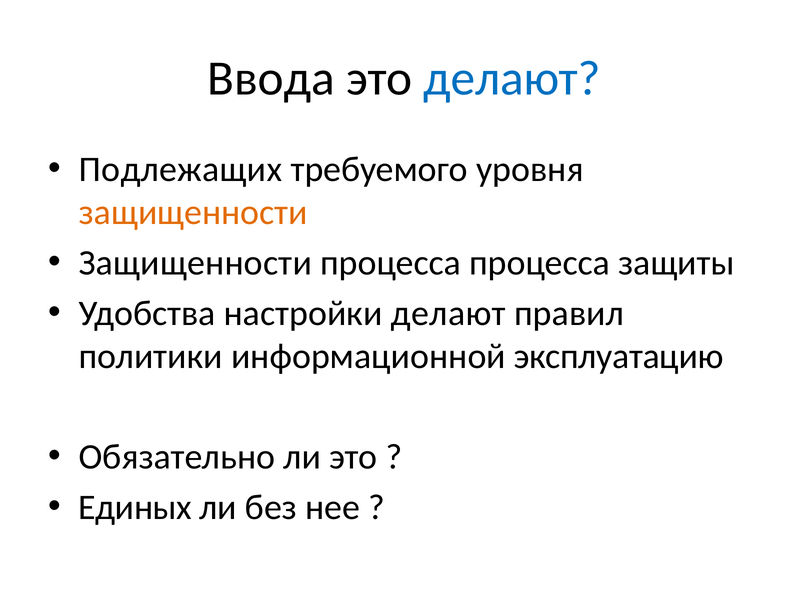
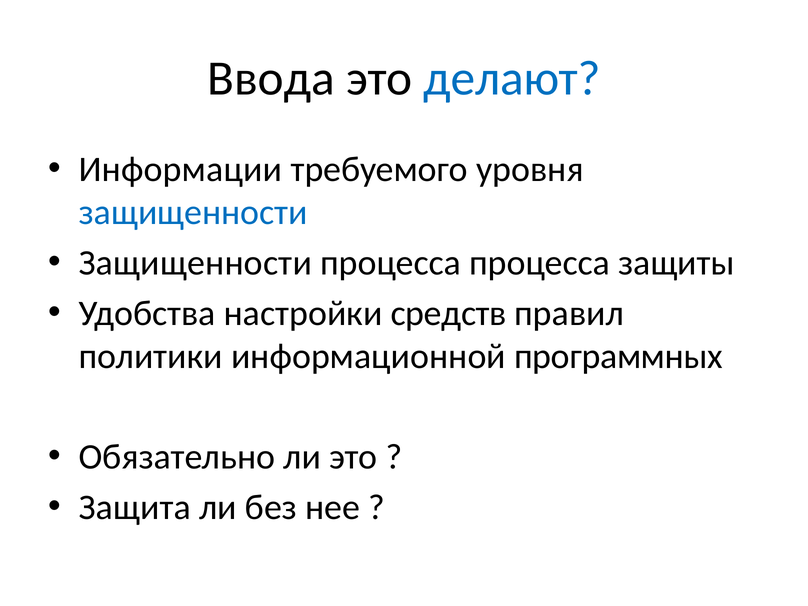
Подлежащих: Подлежащих -> Информации
защищенности at (193, 213) colour: orange -> blue
настройки делают: делают -> средств
эксплуатацию: эксплуатацию -> программных
Единых: Единых -> Защита
